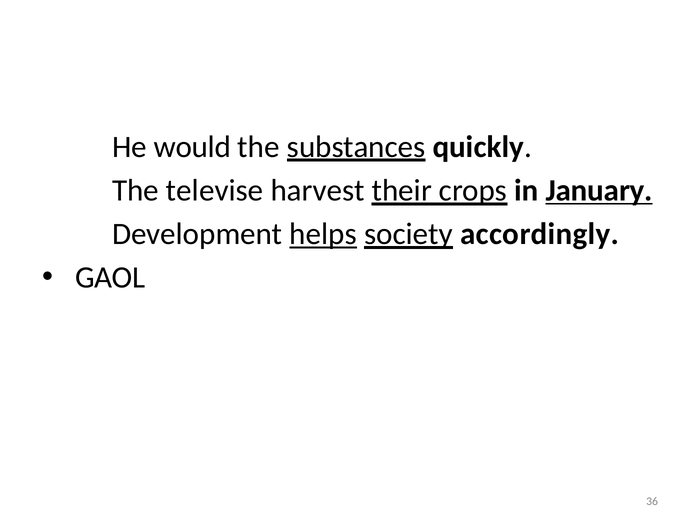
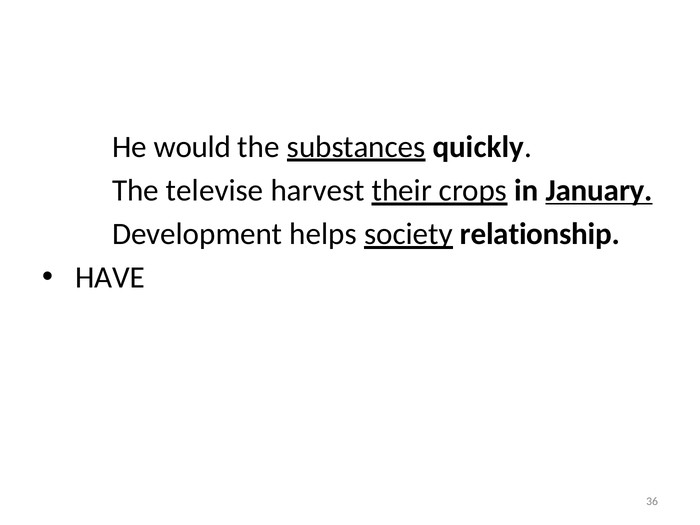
helps underline: present -> none
accordingly: accordingly -> relationship
GAOL: GAOL -> HAVE
